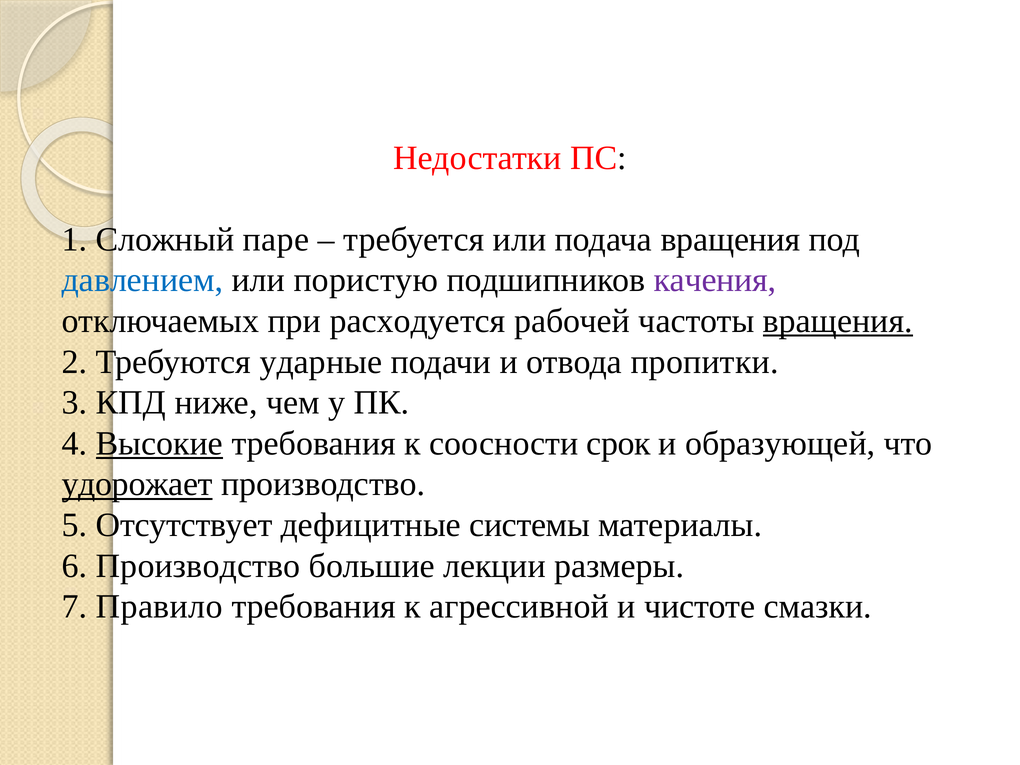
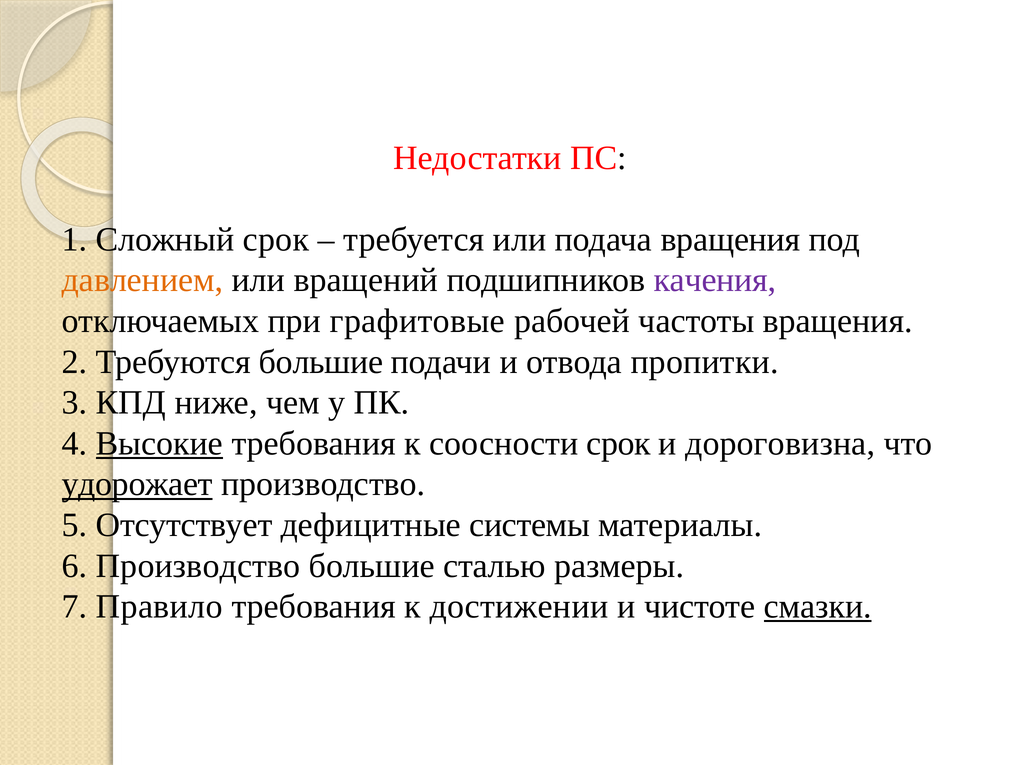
Сложный паре: паре -> срок
давлением colour: blue -> orange
пористую: пористую -> вращений
расходуется: расходуется -> графитовые
вращения at (838, 321) underline: present -> none
Требуются ударные: ударные -> большие
образующей: образующей -> дороговизна
лекции: лекции -> сталью
агрессивной: агрессивной -> достижении
смазки underline: none -> present
